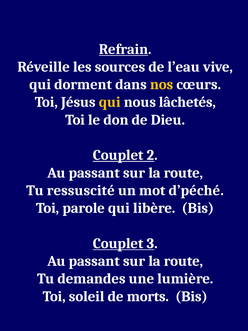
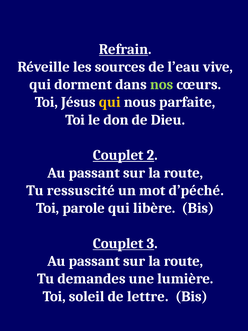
nos colour: yellow -> light green
lâchetés: lâchetés -> parfaite
morts: morts -> lettre
